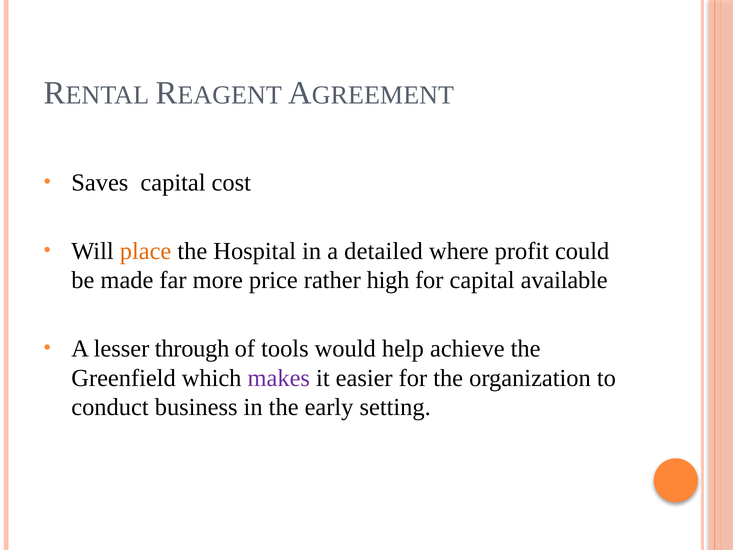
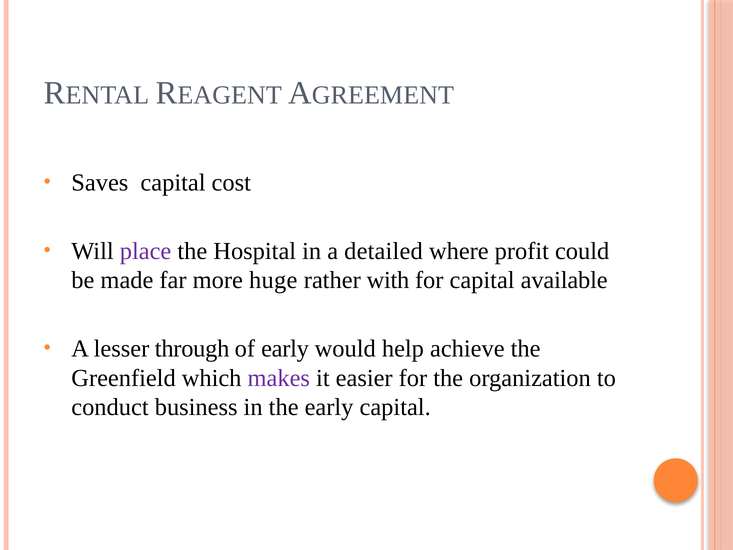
place colour: orange -> purple
price: price -> huge
high: high -> with
of tools: tools -> early
early setting: setting -> capital
